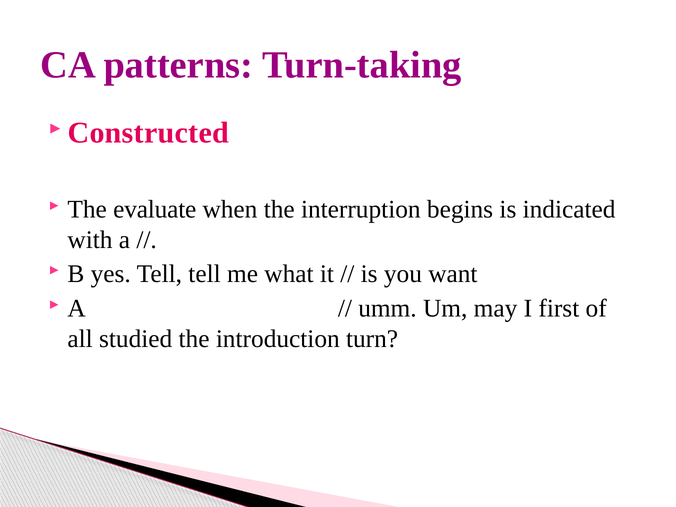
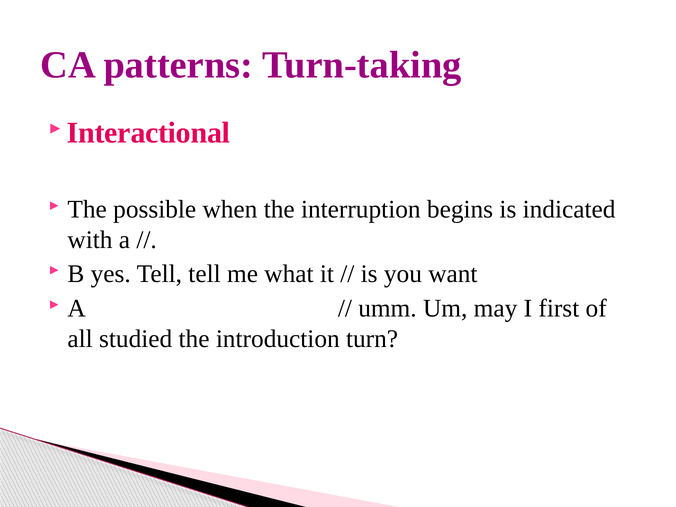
Constructed: Constructed -> Interactional
evaluate: evaluate -> possible
